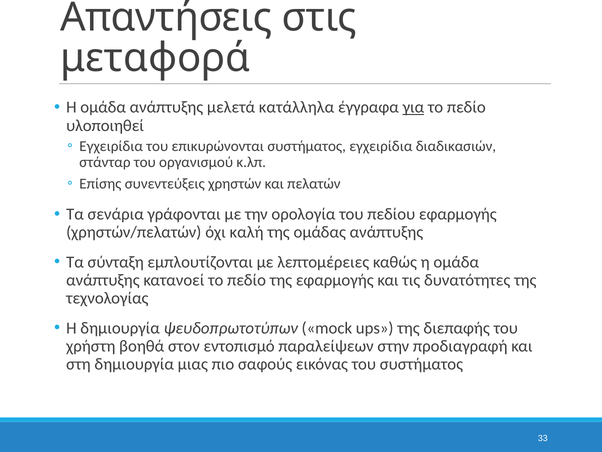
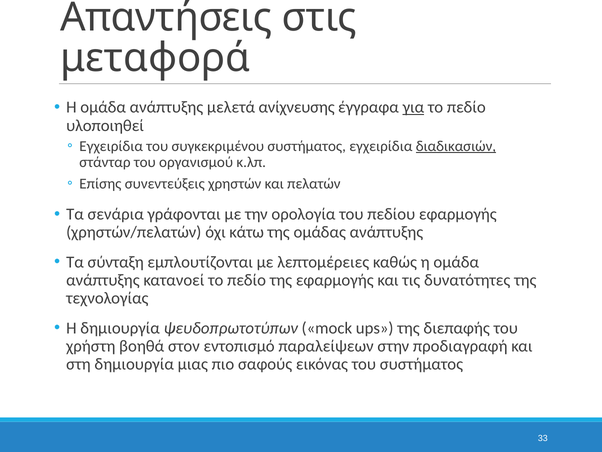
κατάλληλα: κατάλληλα -> ανίχνευσης
επικυρώνονται: επικυρώνονται -> συγκεκριμένου
διαδικασιών underline: none -> present
καλή: καλή -> κάτω
